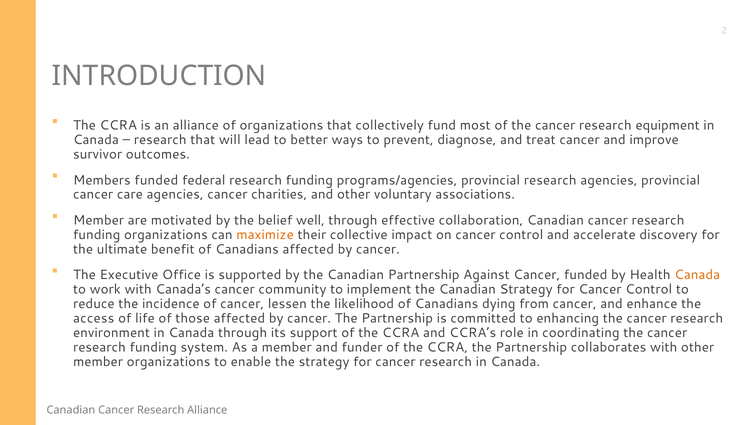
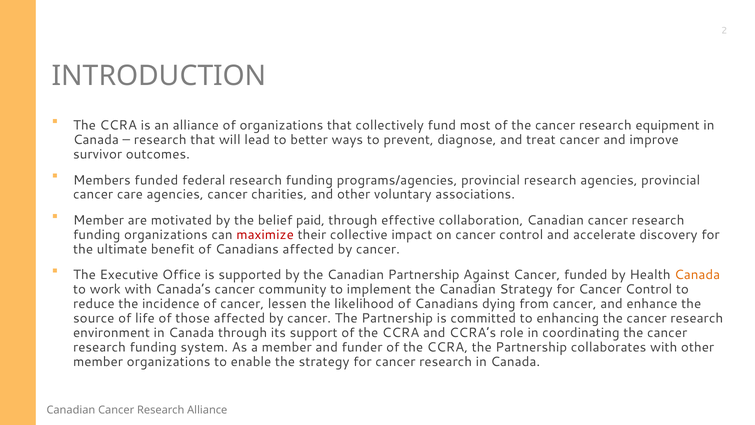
well: well -> paid
maximize colour: orange -> red
access: access -> source
